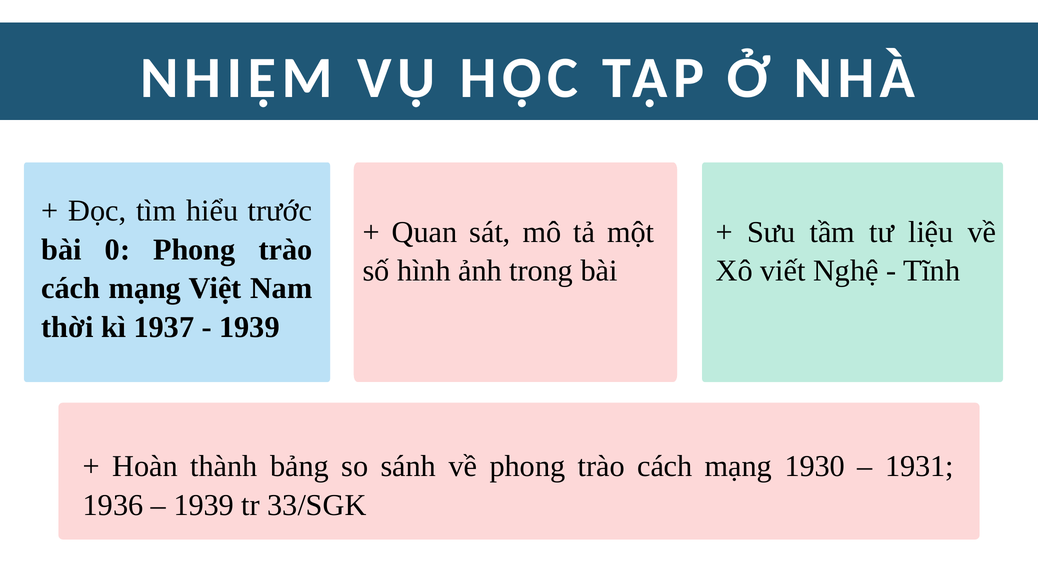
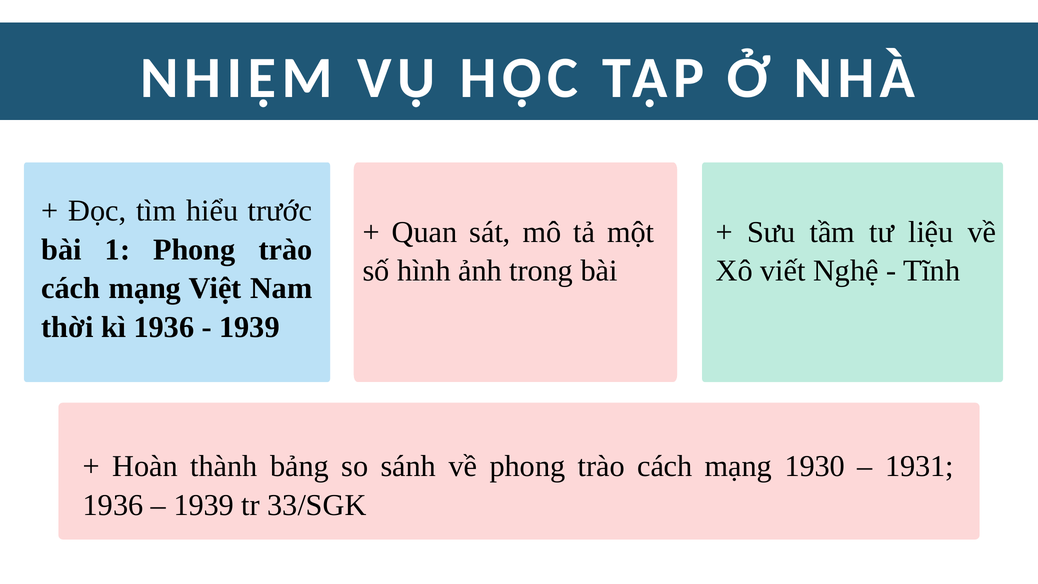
0: 0 -> 1
kì 1937: 1937 -> 1936
